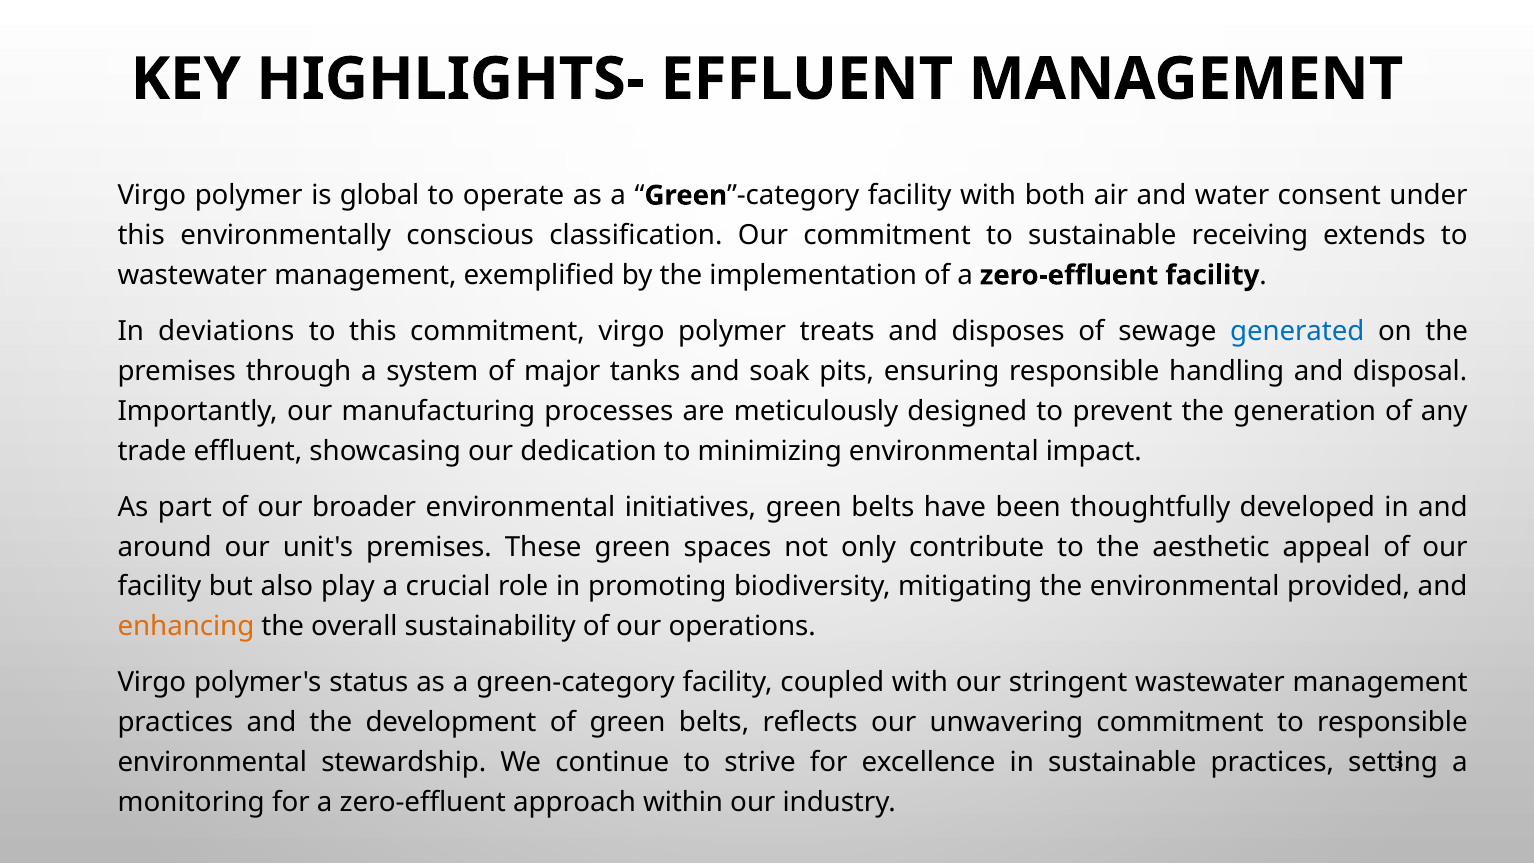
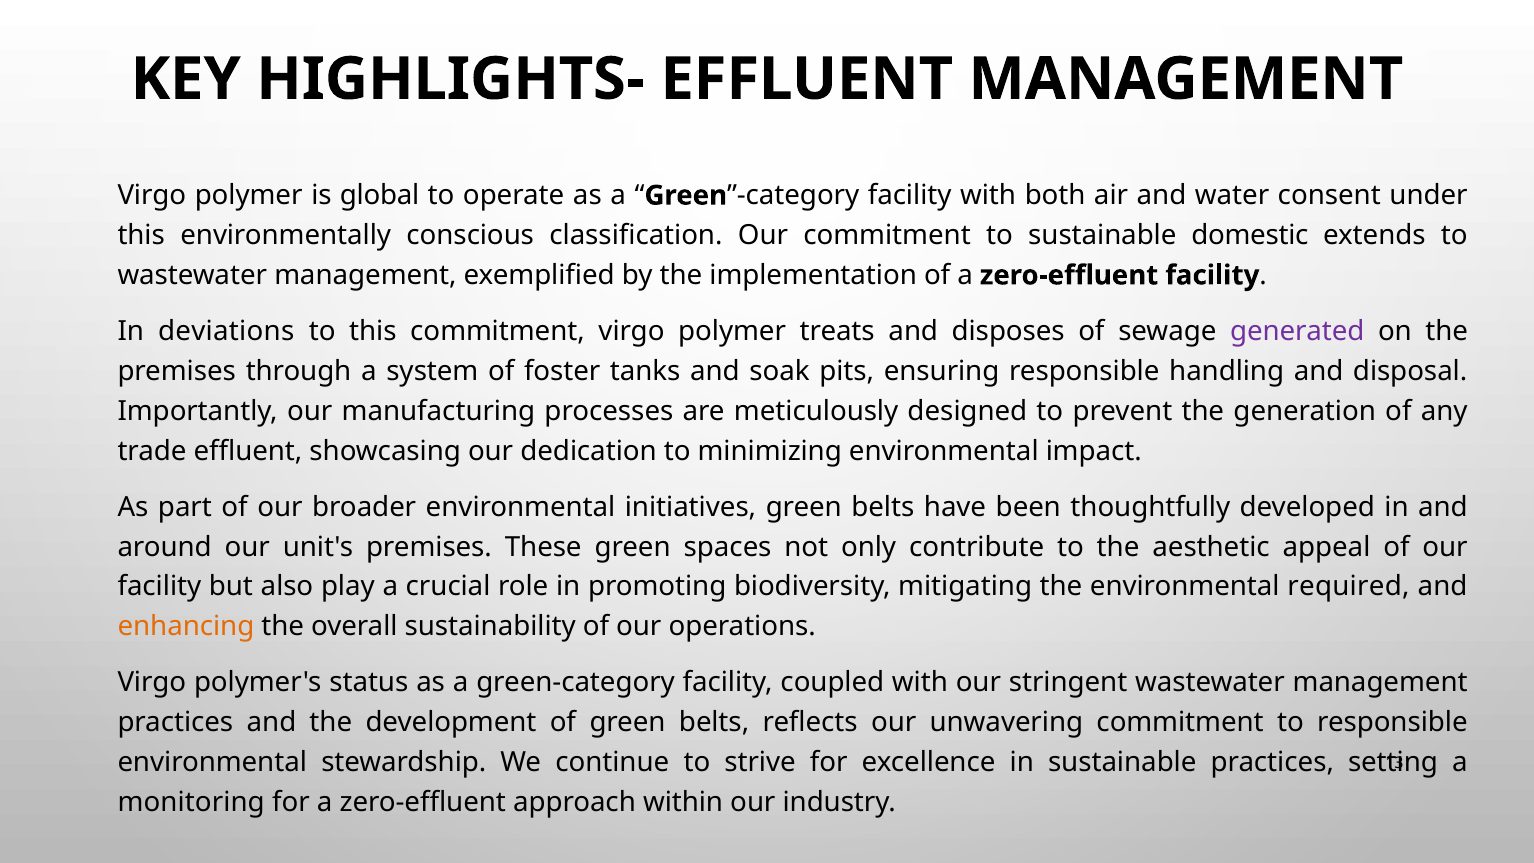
receiving: receiving -> domestic
generated colour: blue -> purple
major: major -> foster
provided: provided -> required
